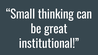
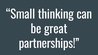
institutional: institutional -> partnerships
